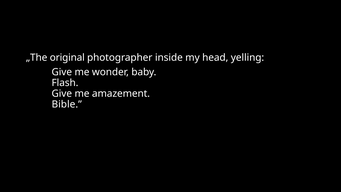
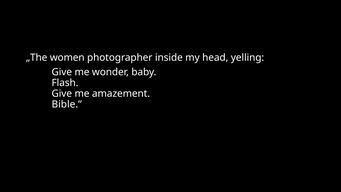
original: original -> women
